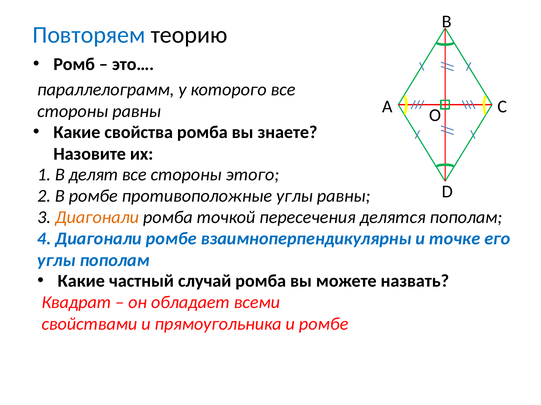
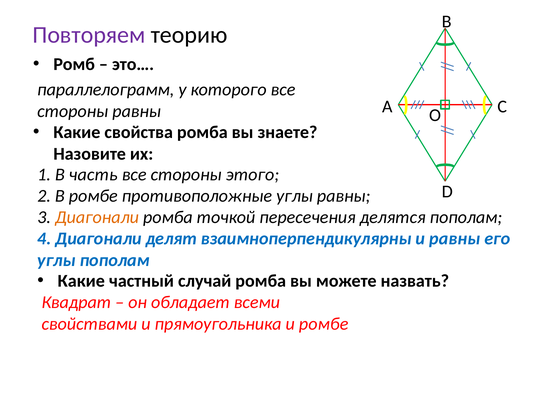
Повторяем colour: blue -> purple
делят: делят -> часть
Диагонали ромбе: ромбе -> делят
и точке: точке -> равны
